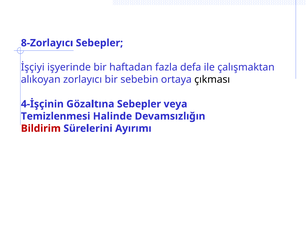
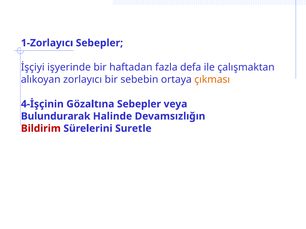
8-Zorlayıcı: 8-Zorlayıcı -> 1-Zorlayıcı
çıkması colour: black -> orange
Temizlenmesi: Temizlenmesi -> Bulundurarak
Ayırımı: Ayırımı -> Suretle
